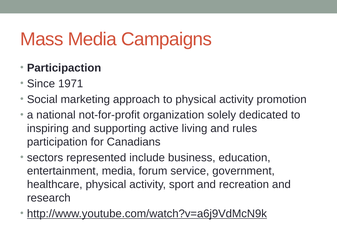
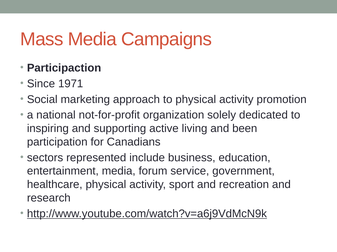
rules: rules -> been
